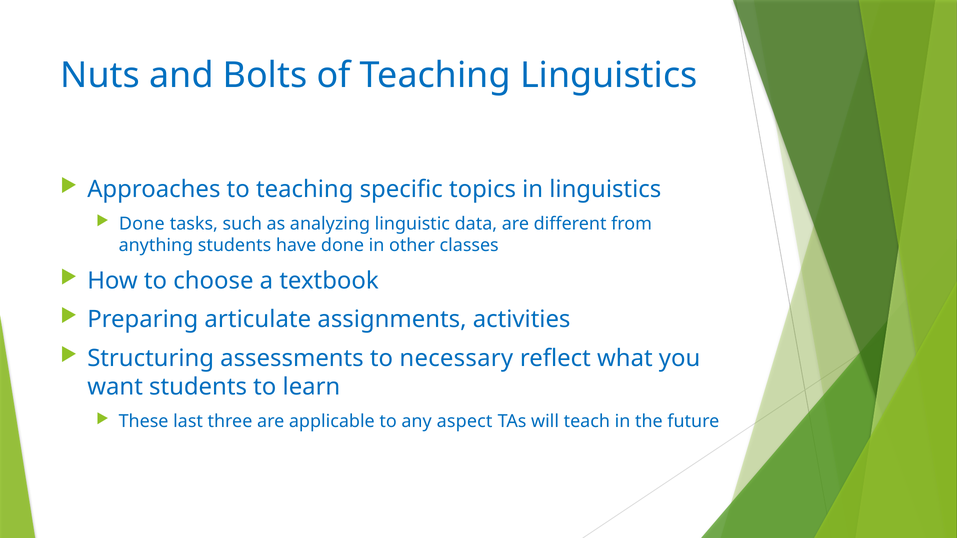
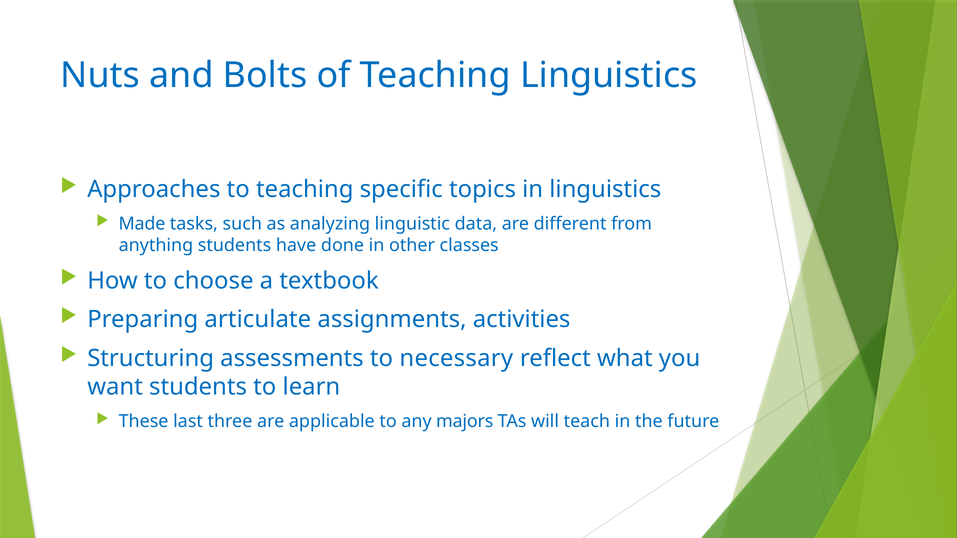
Done at (142, 224): Done -> Made
aspect: aspect -> majors
